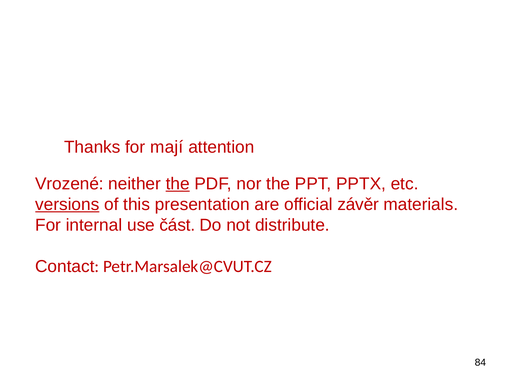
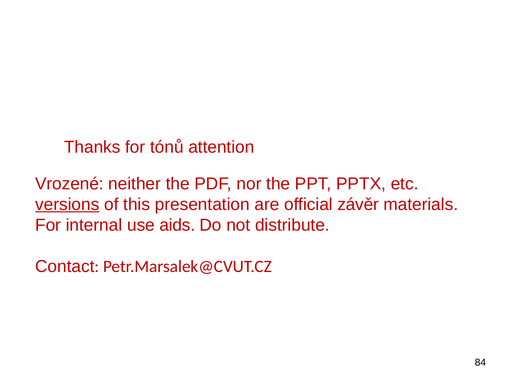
mají: mají -> tónů
the at (178, 184) underline: present -> none
část: část -> aids
